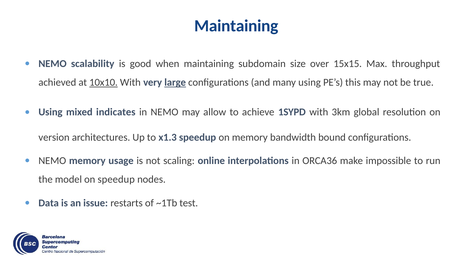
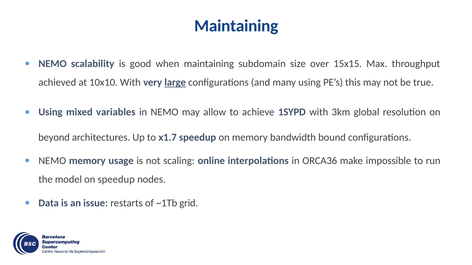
10x10 underline: present -> none
indicates: indicates -> variables
version: version -> beyond
x1.3: x1.3 -> x1.7
test: test -> grid
